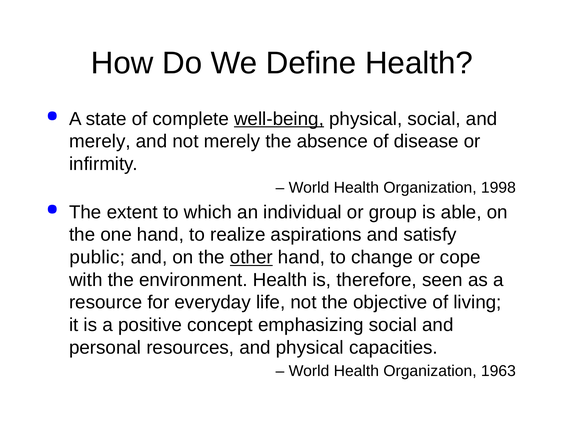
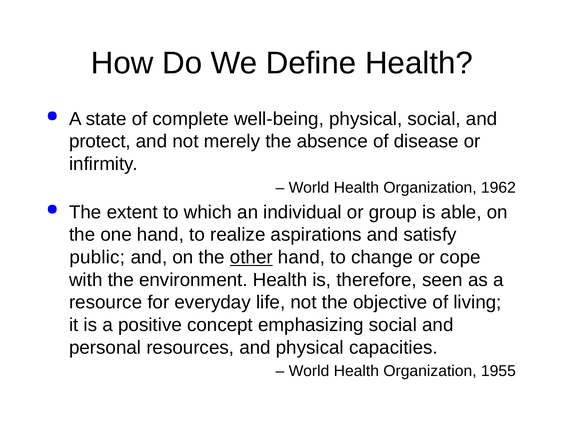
well-being underline: present -> none
merely at (100, 141): merely -> protect
1998: 1998 -> 1962
1963: 1963 -> 1955
